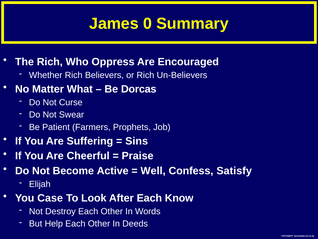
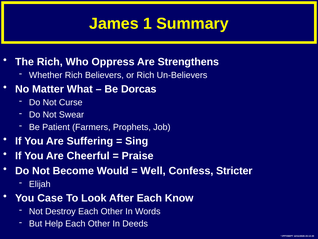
0: 0 -> 1
Encouraged: Encouraged -> Strengthens
Sins: Sins -> Sing
Active: Active -> Would
Satisfy: Satisfy -> Stricter
